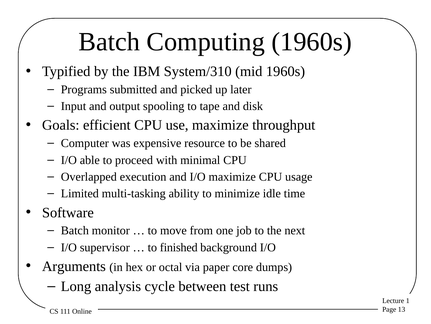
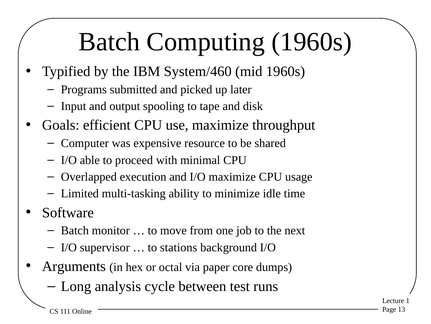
System/310: System/310 -> System/460
finished: finished -> stations
